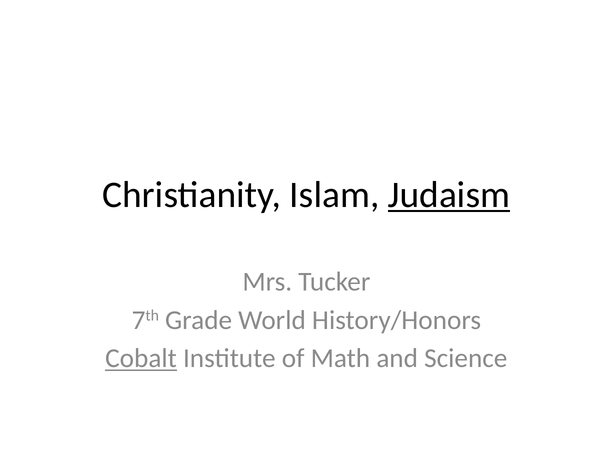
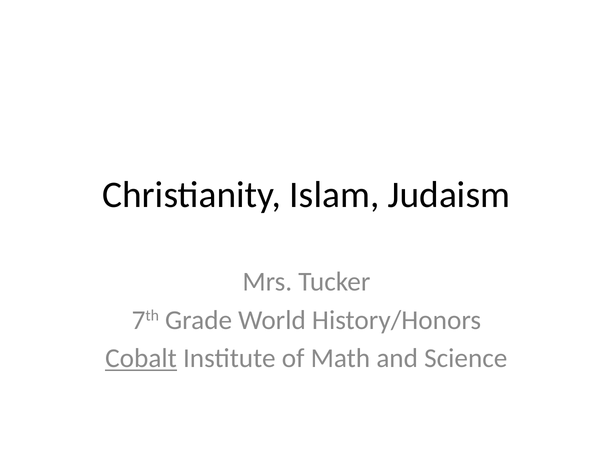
Judaism underline: present -> none
